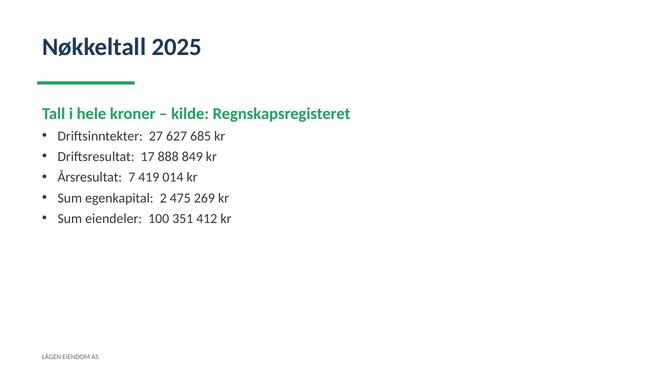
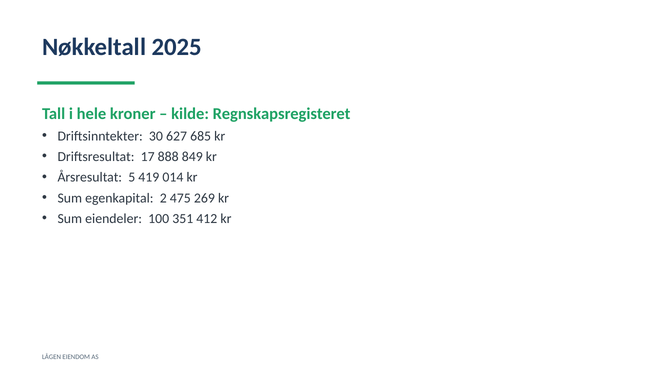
27: 27 -> 30
7: 7 -> 5
